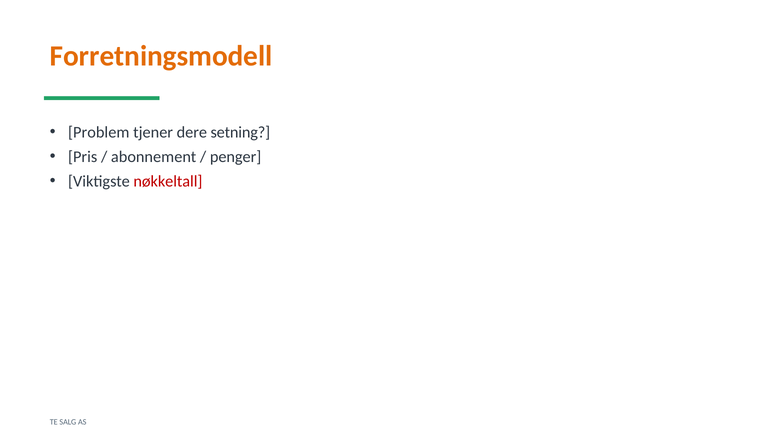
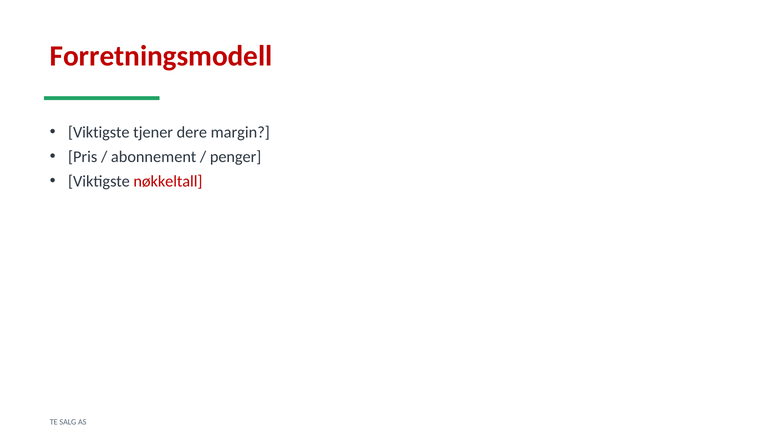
Forretningsmodell colour: orange -> red
Problem at (99, 132): Problem -> Viktigste
setning: setning -> margin
